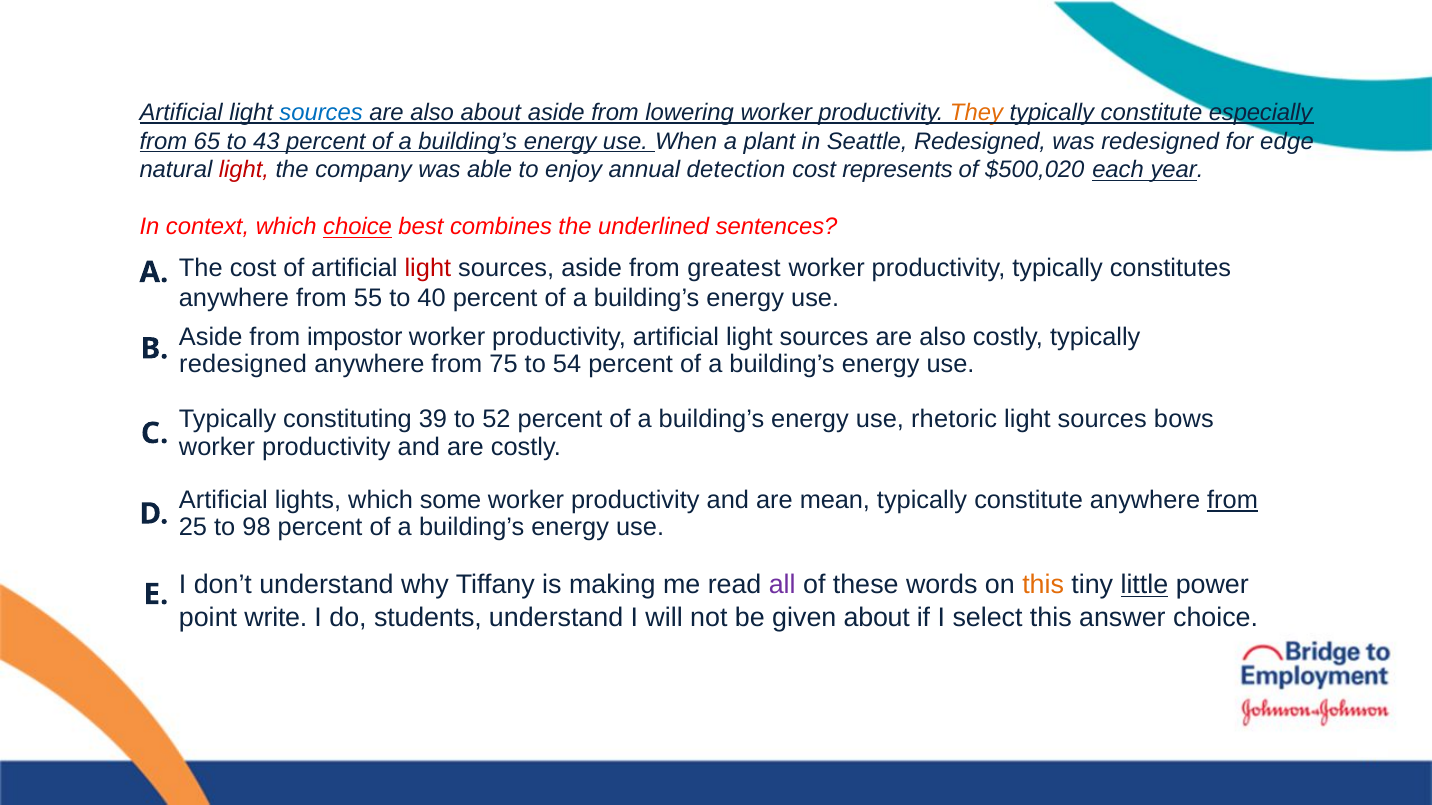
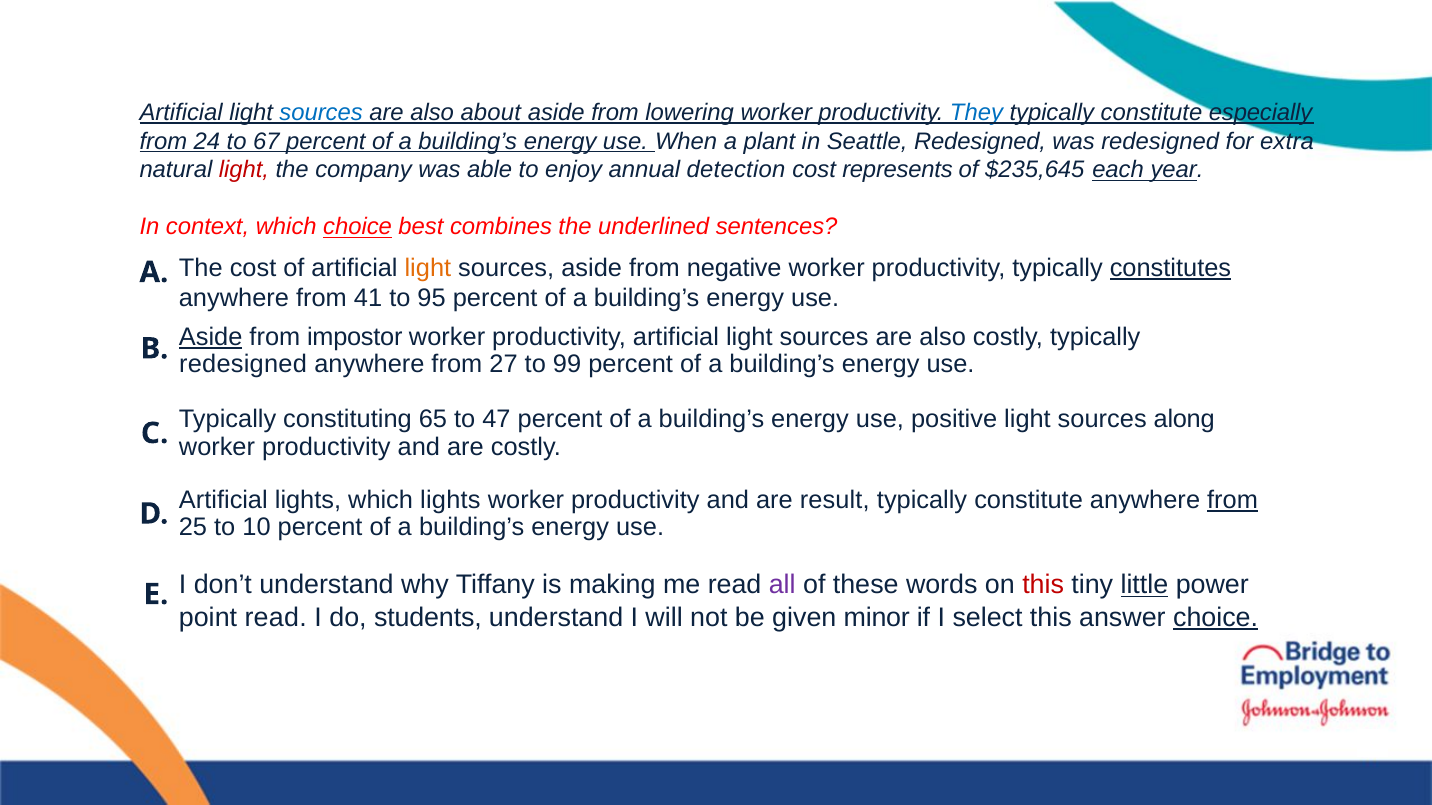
They colour: orange -> blue
65: 65 -> 24
43: 43 -> 67
edge: edge -> extra
$500,020: $500,020 -> $235,645
light at (428, 268) colour: red -> orange
greatest: greatest -> negative
constitutes underline: none -> present
55: 55 -> 41
40: 40 -> 95
Aside at (211, 337) underline: none -> present
75: 75 -> 27
54: 54 -> 99
39: 39 -> 65
52: 52 -> 47
rhetoric: rhetoric -> positive
bows: bows -> along
which some: some -> lights
mean: mean -> result
98: 98 -> 10
this at (1043, 585) colour: orange -> red
point write: write -> read
given about: about -> minor
choice at (1216, 618) underline: none -> present
